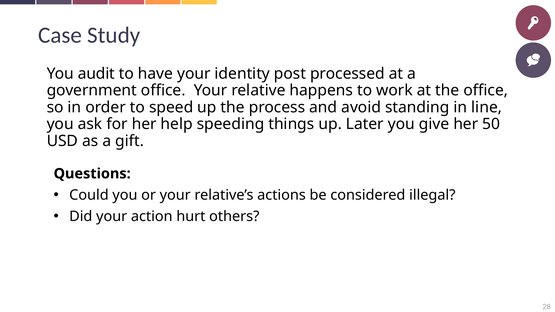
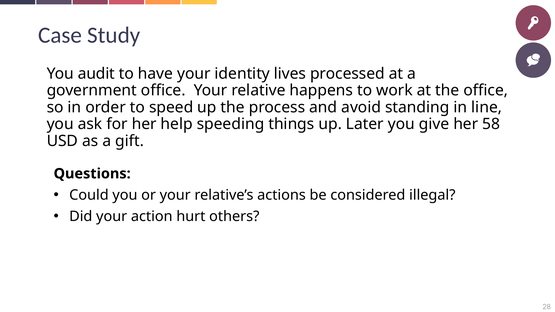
post: post -> lives
50: 50 -> 58
